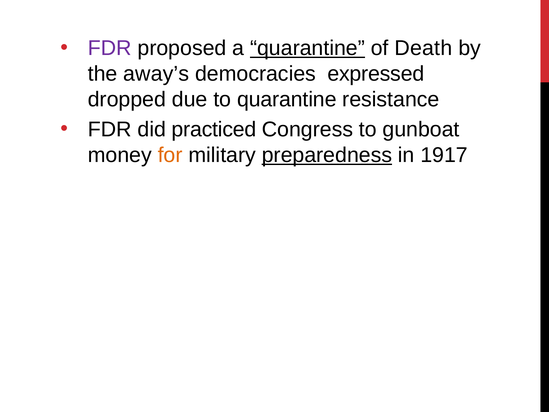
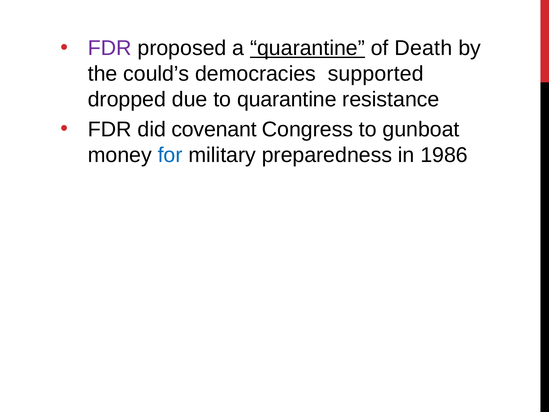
away’s: away’s -> could’s
expressed: expressed -> supported
practiced: practiced -> covenant
for colour: orange -> blue
preparedness underline: present -> none
1917: 1917 -> 1986
